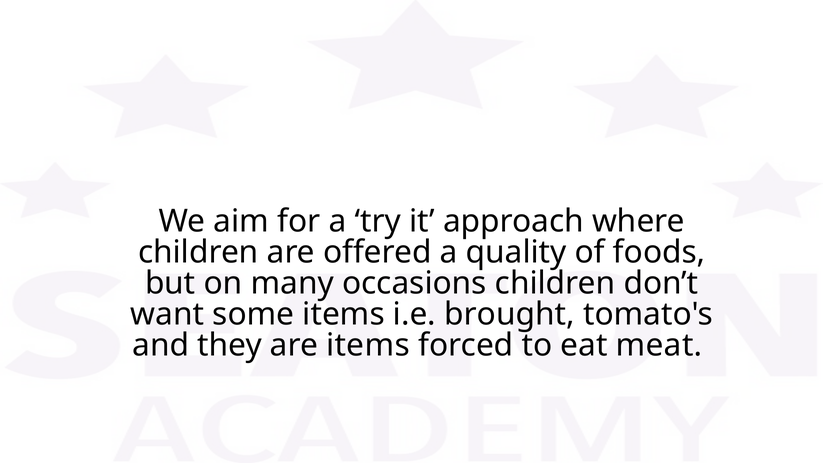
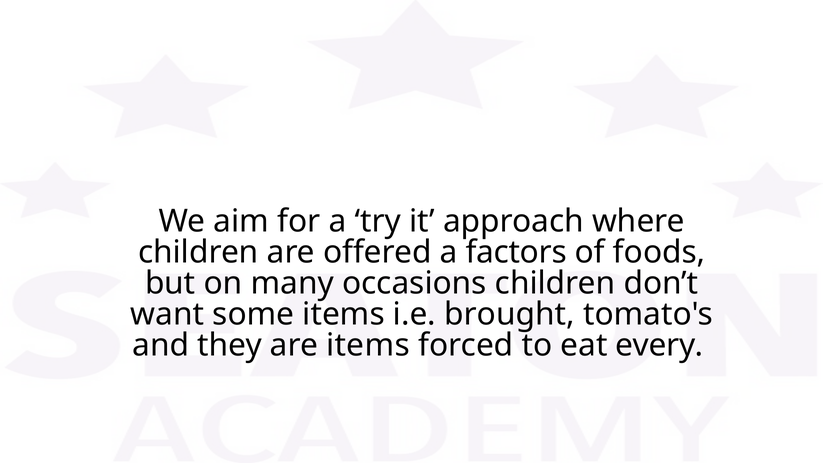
quality: quality -> factors
meat: meat -> every
